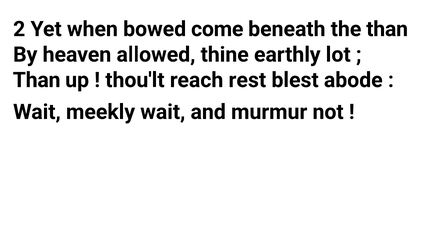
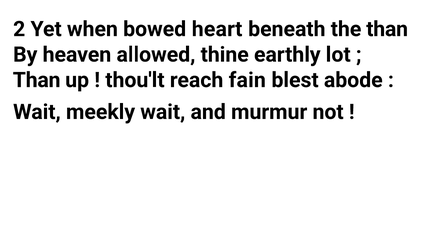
come: come -> heart
rest: rest -> fain
